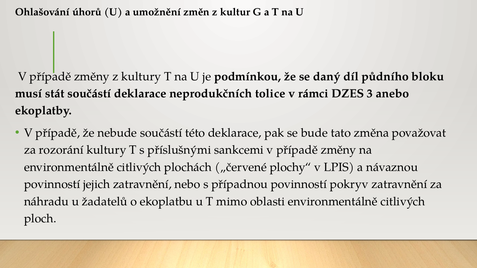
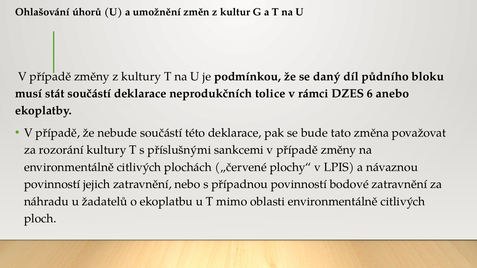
3: 3 -> 6
pokryv: pokryv -> bodové
